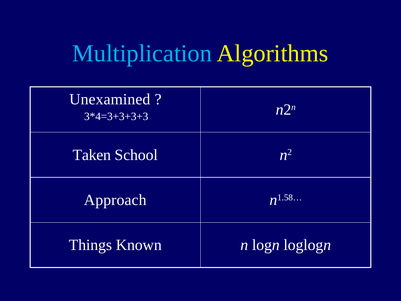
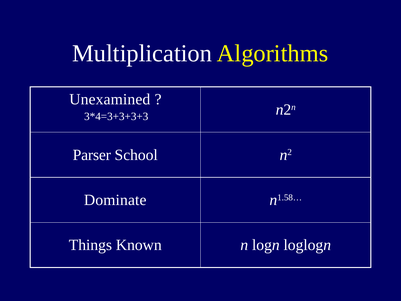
Multiplication colour: light blue -> white
Taken: Taken -> Parser
Approach: Approach -> Dominate
